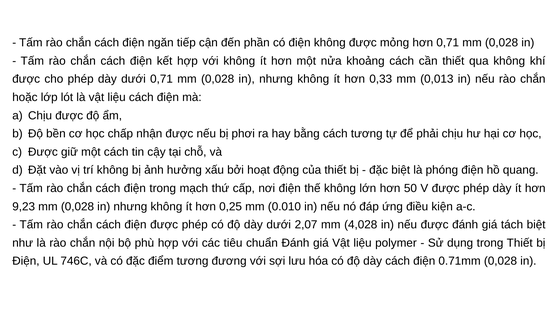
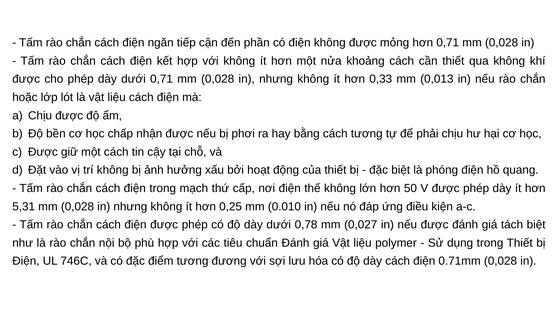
9,23: 9,23 -> 5,31
2,07: 2,07 -> 0,78
4,028: 4,028 -> 0,027
